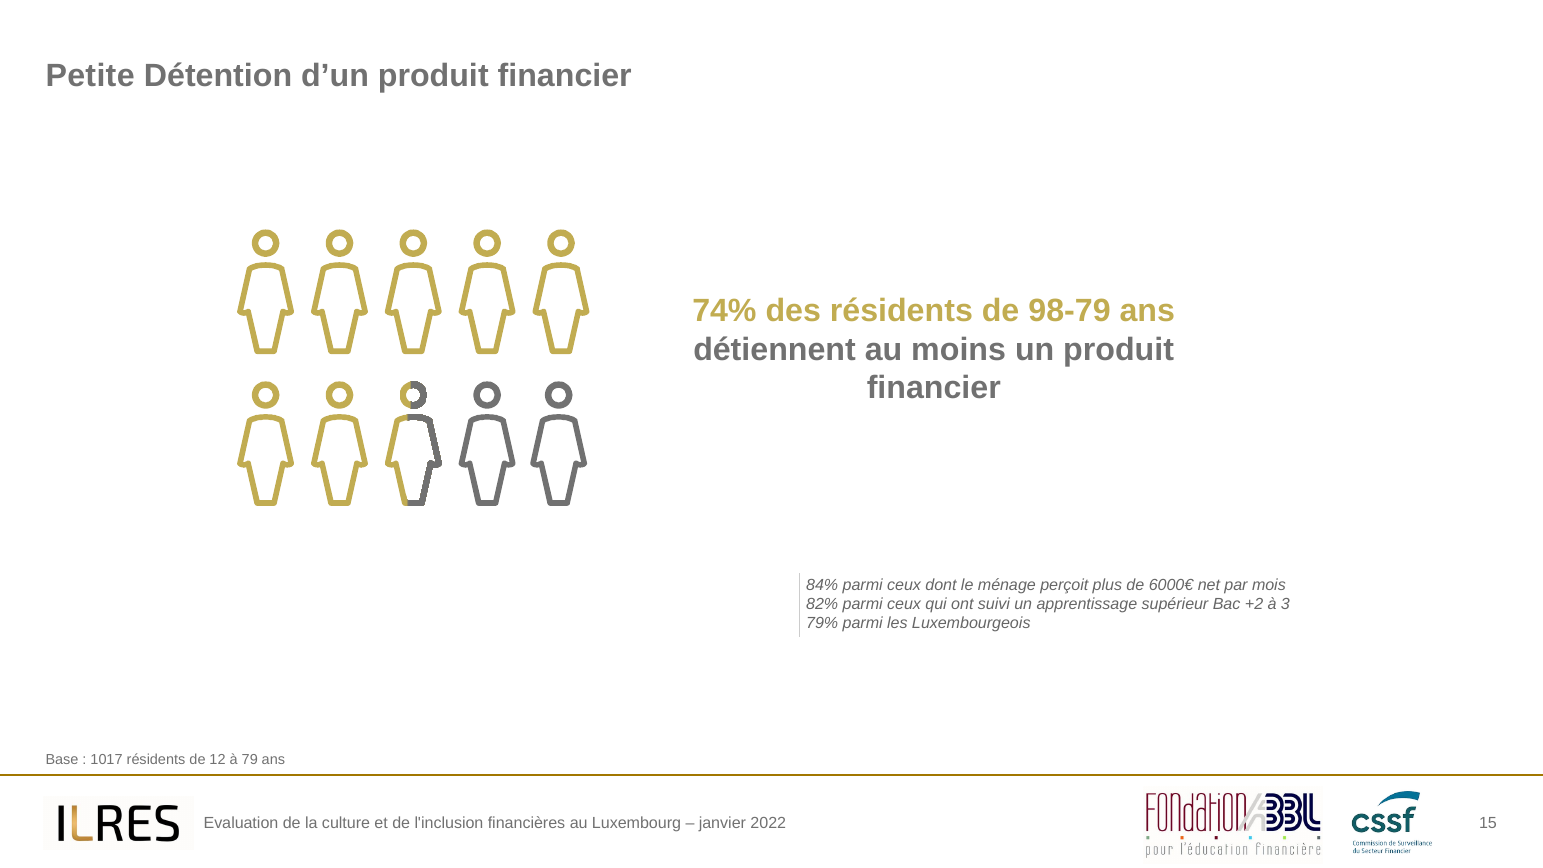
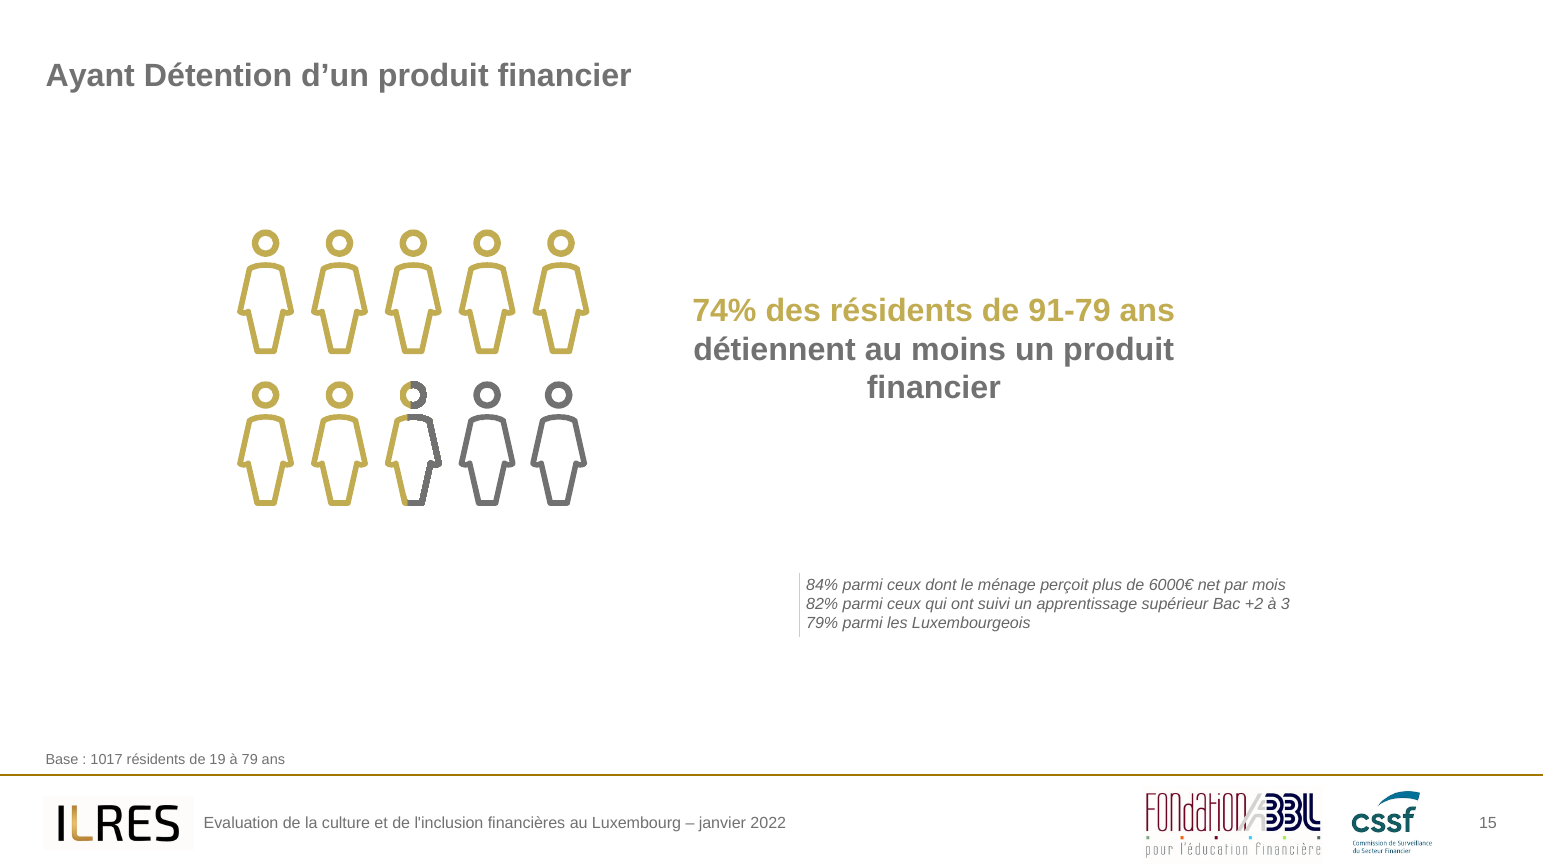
Petite: Petite -> Ayant
98-79: 98-79 -> 91-79
12: 12 -> 19
